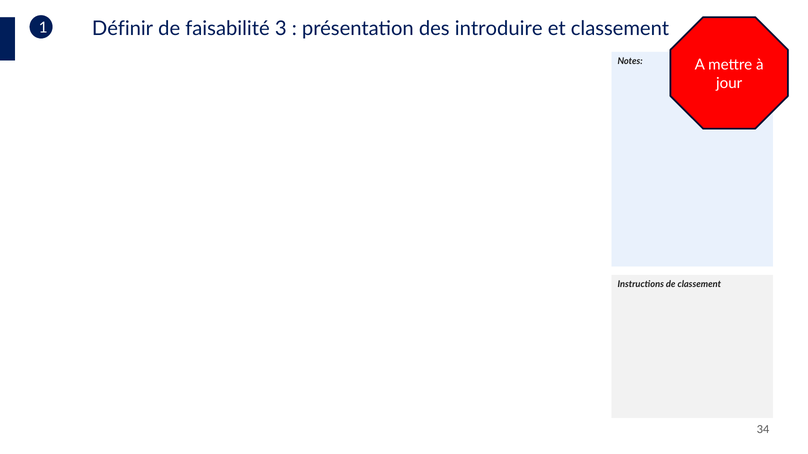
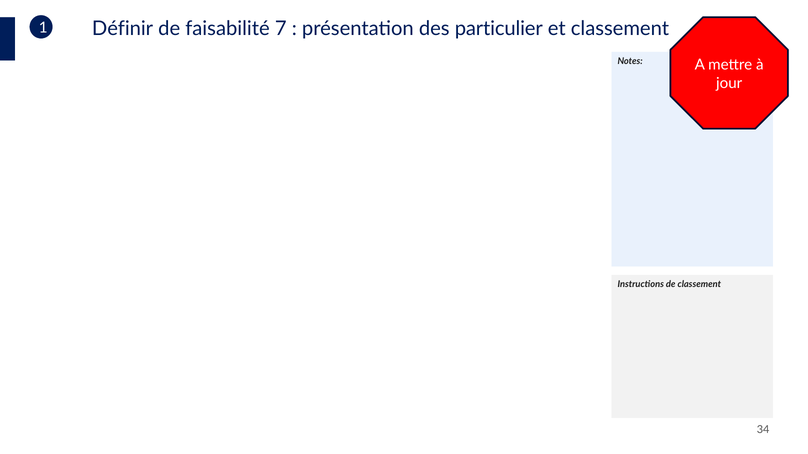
3: 3 -> 7
introduire: introduire -> particulier
